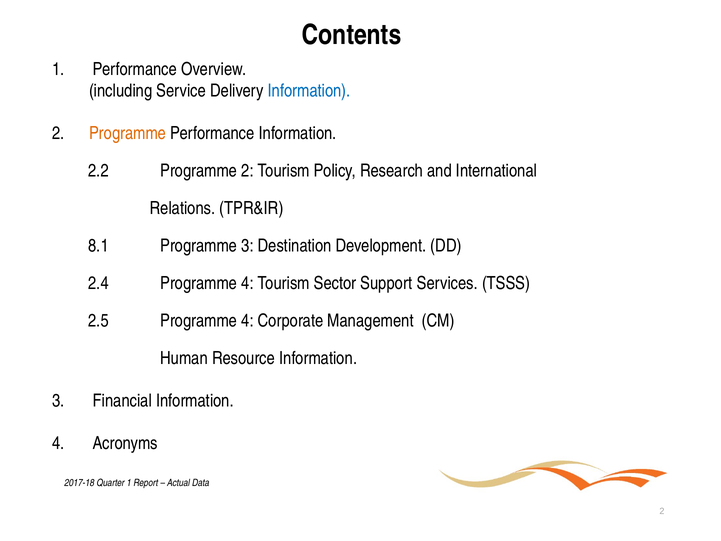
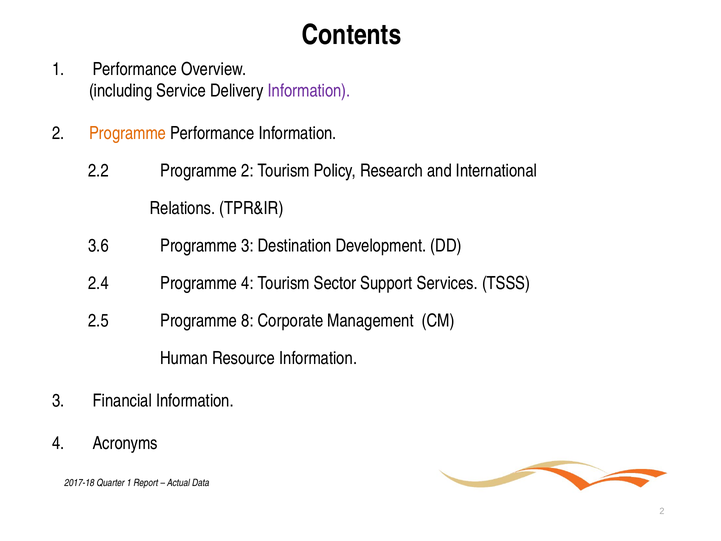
Information at (309, 91) colour: blue -> purple
8.1: 8.1 -> 3.6
2.5 Programme 4: 4 -> 8
